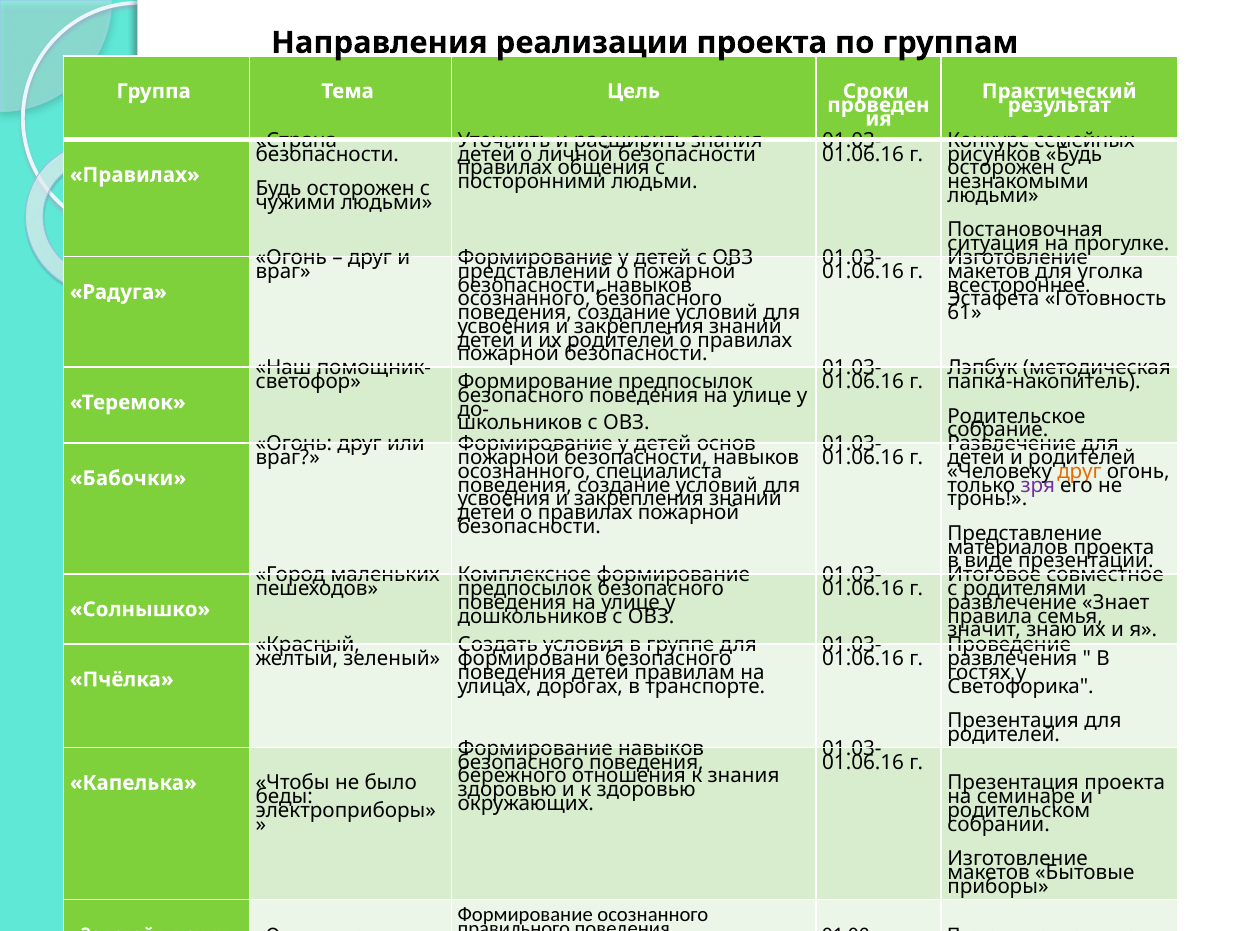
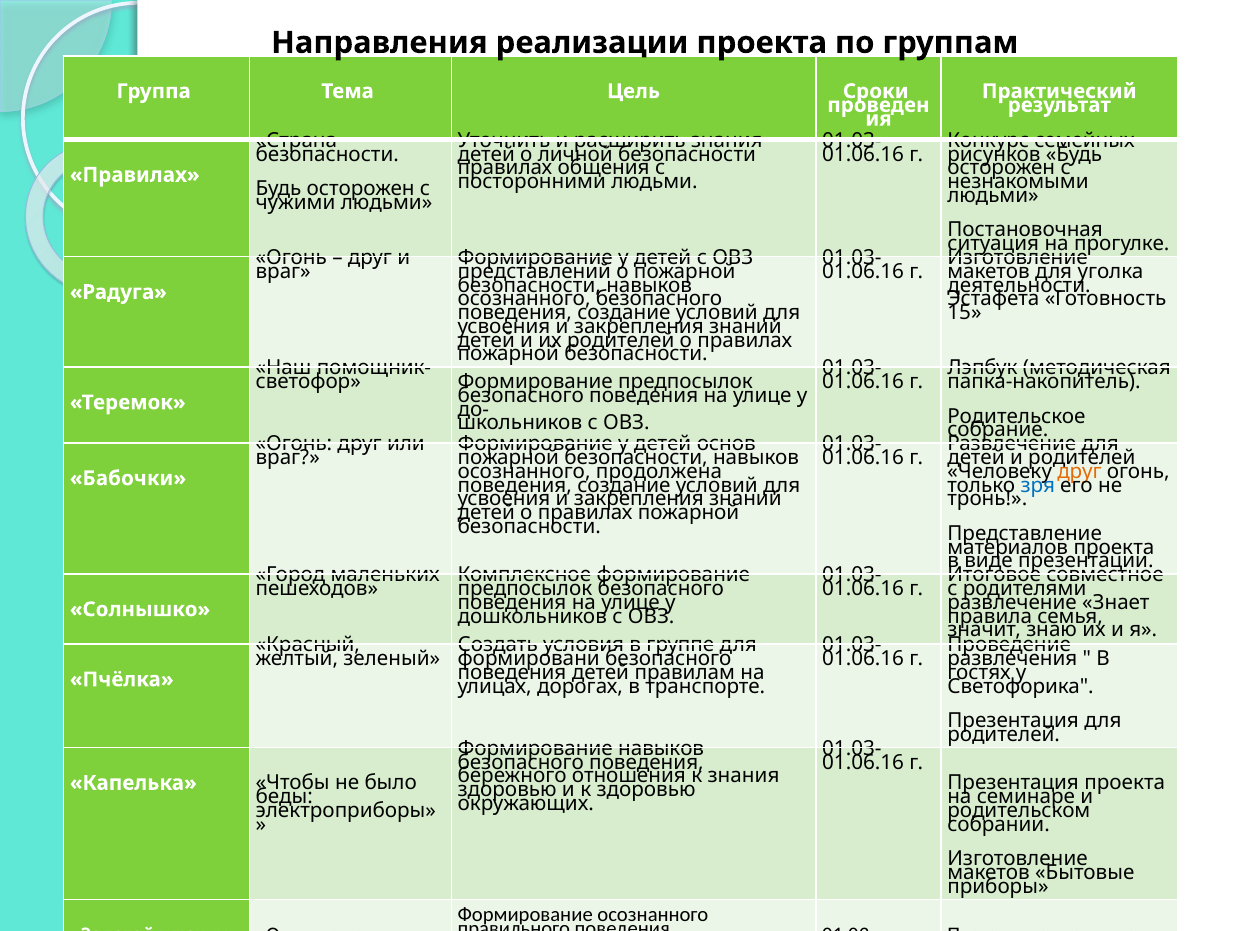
всестороннее: всестороннее -> деятельности
61: 61 -> 15
специалиста: специалиста -> продолжена
зря colour: purple -> blue
